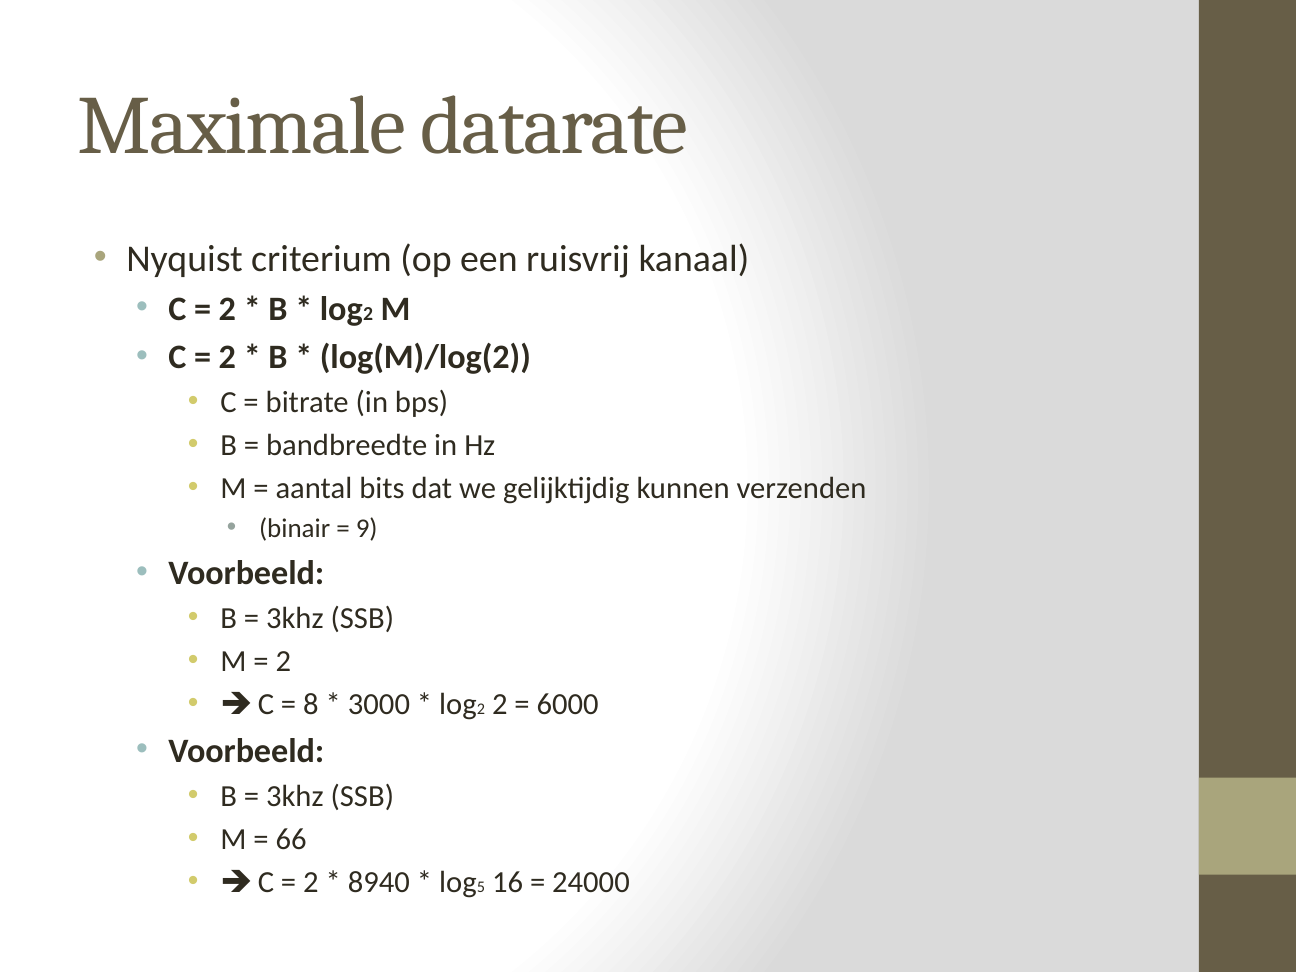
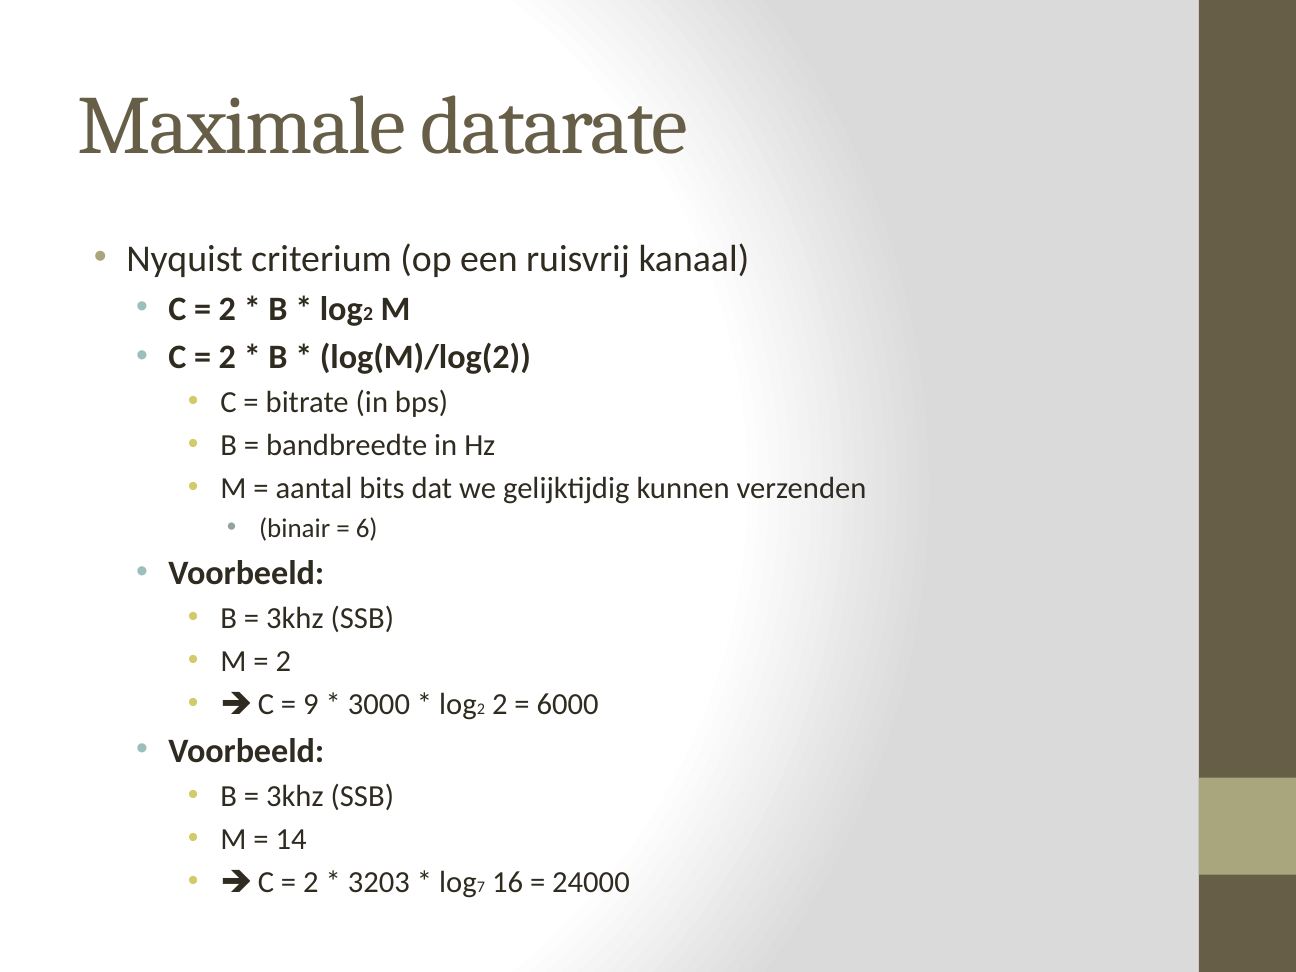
9: 9 -> 6
8: 8 -> 9
66: 66 -> 14
8940: 8940 -> 3203
5: 5 -> 7
